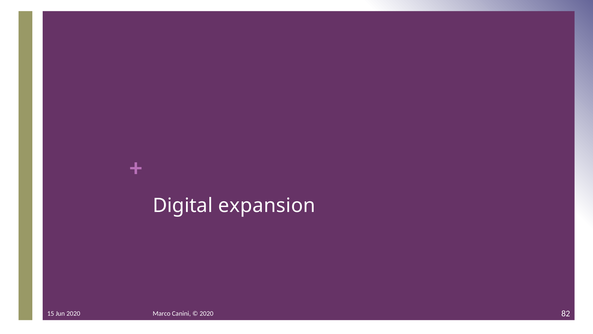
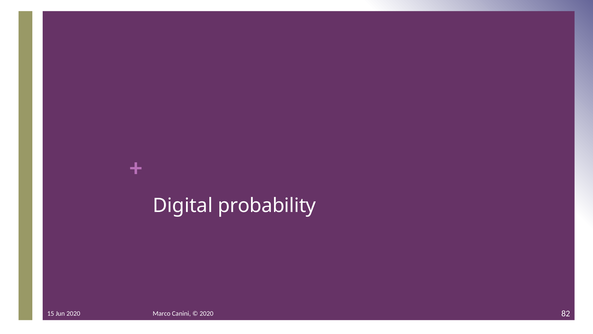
expansion: expansion -> probability
